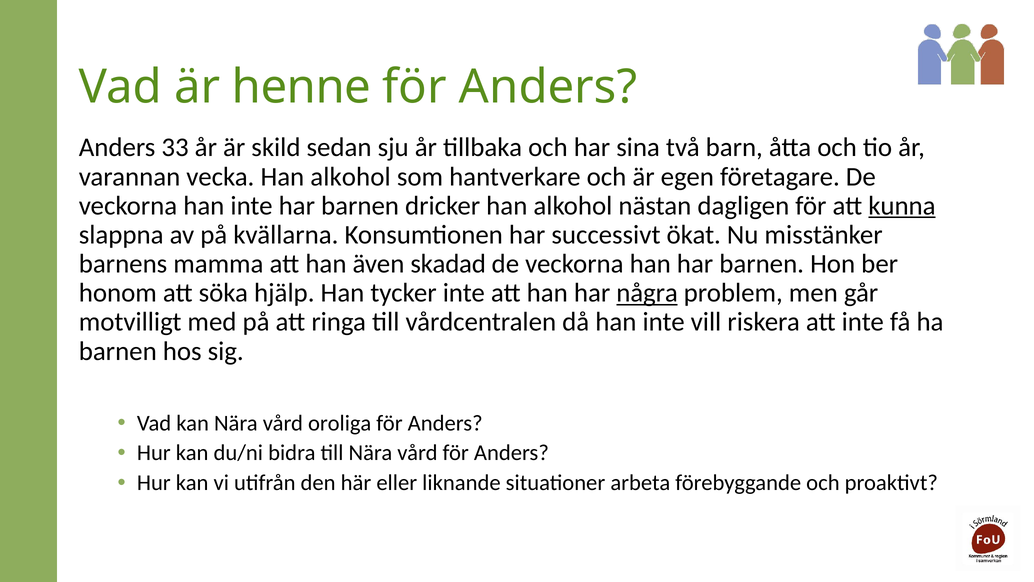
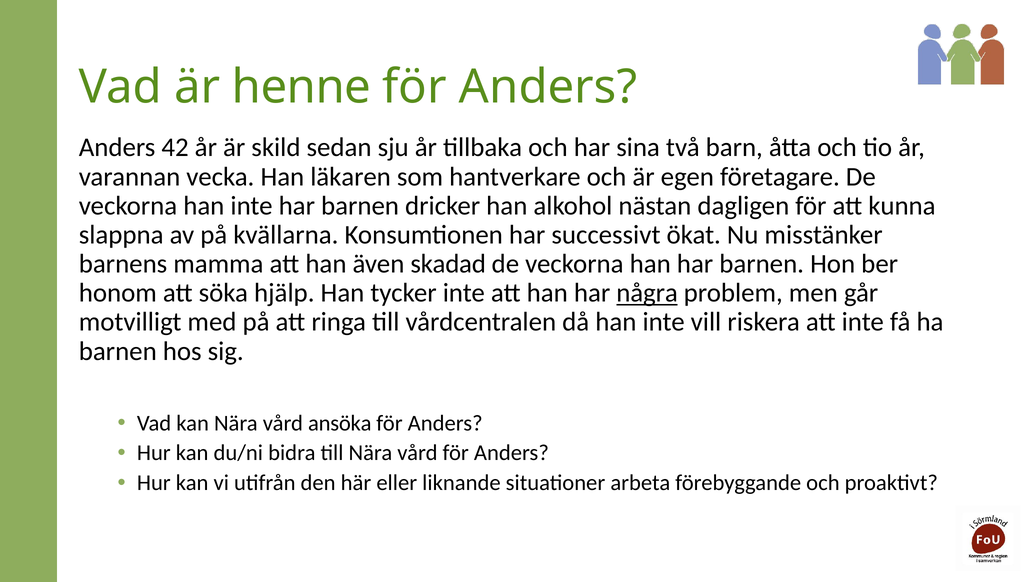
33: 33 -> 42
vecka Han alkohol: alkohol -> läkaren
kunna underline: present -> none
oroliga: oroliga -> ansöka
